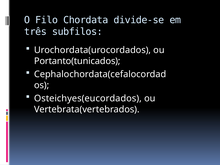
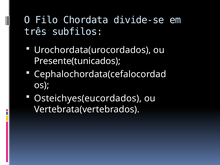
Portanto(tunicados: Portanto(tunicados -> Presente(tunicados
